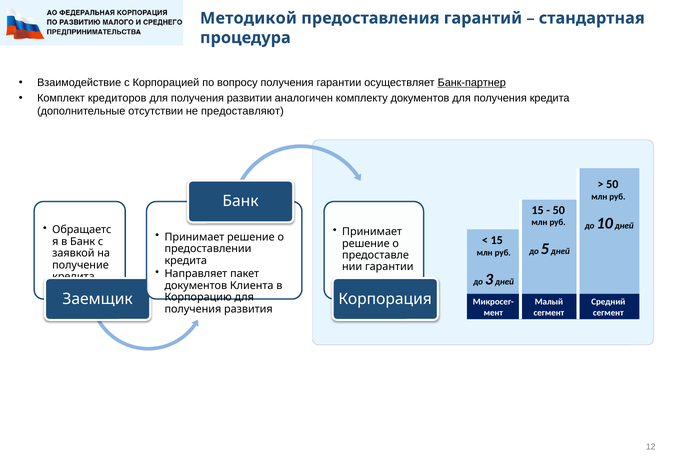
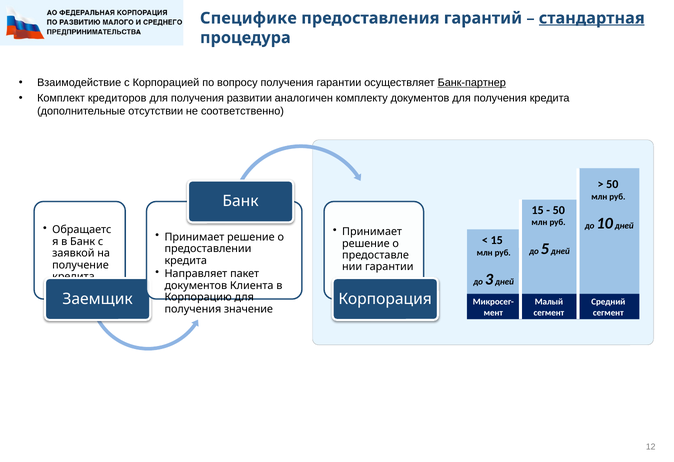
Методикой: Методикой -> Специфике
стандартная underline: none -> present
предоставляют: предоставляют -> соответственно
развития: развития -> значение
